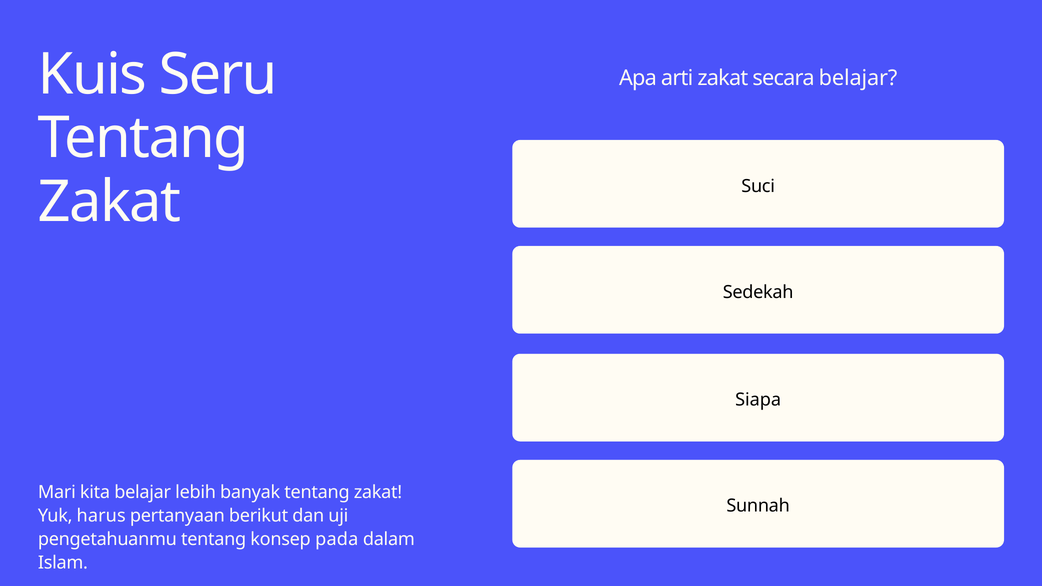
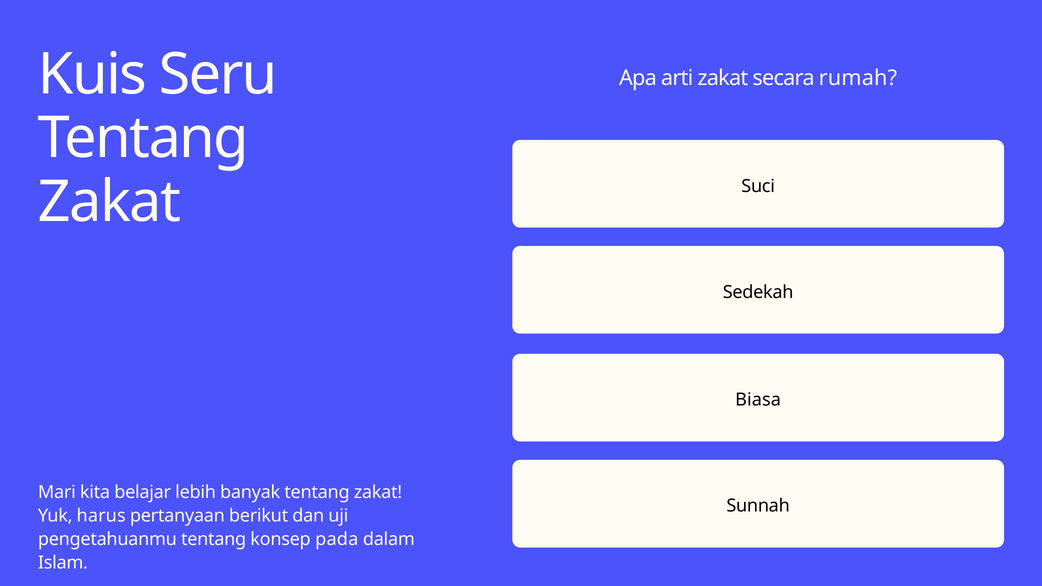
secara belajar: belajar -> rumah
Siapa: Siapa -> Biasa
